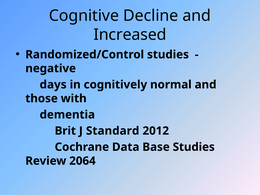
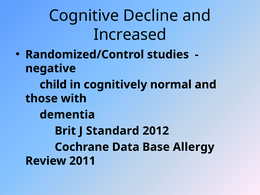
days: days -> child
Base Studies: Studies -> Allergy
2064: 2064 -> 2011
